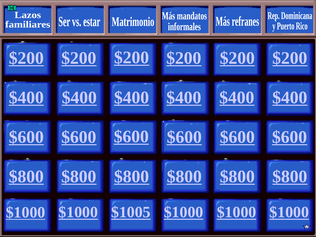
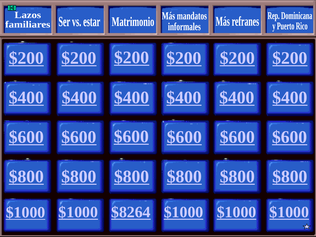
$1005: $1005 -> $8264
